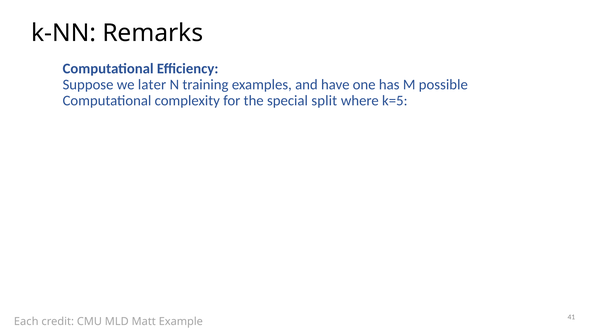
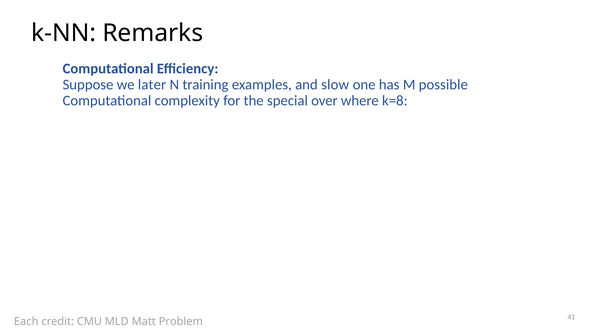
have: have -> slow
split: split -> over
k=5: k=5 -> k=8
Example: Example -> Problem
